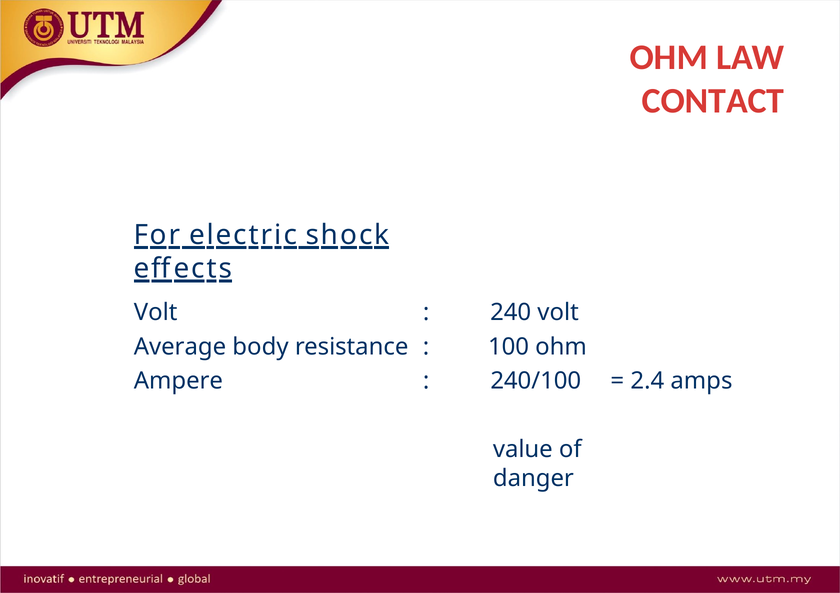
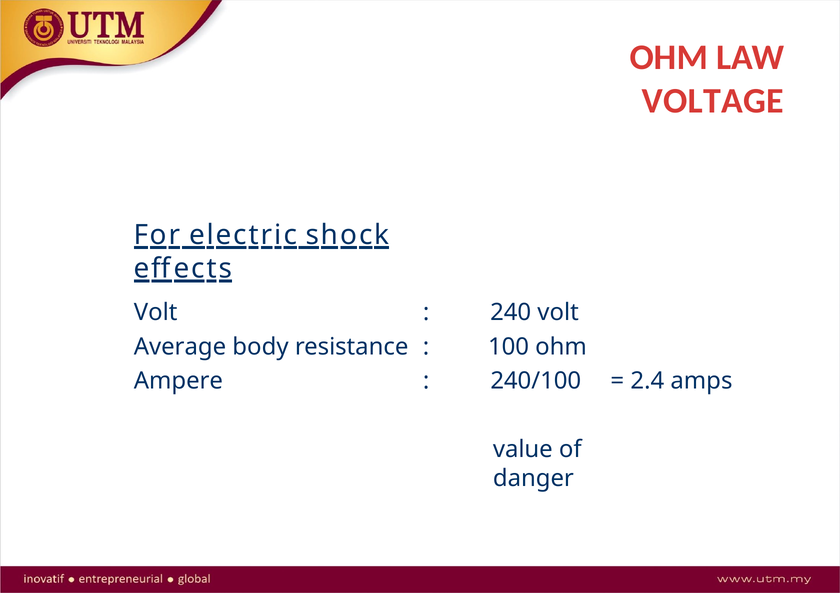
CONTACT: CONTACT -> VOLTAGE
